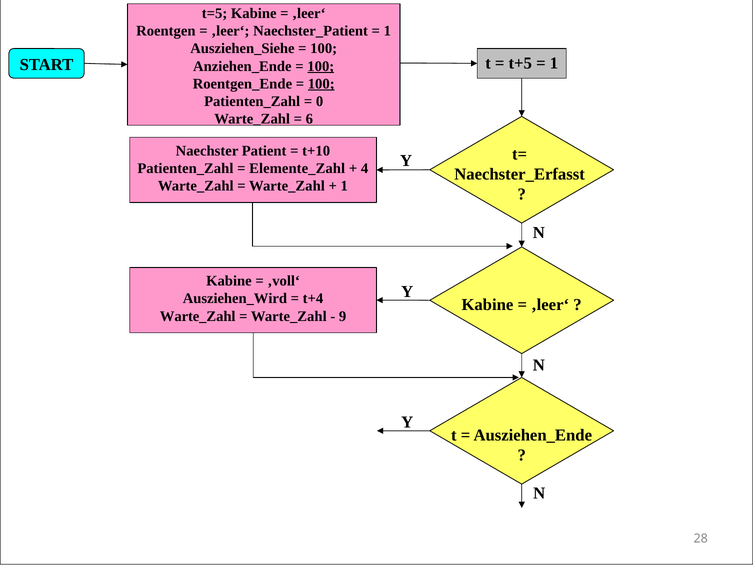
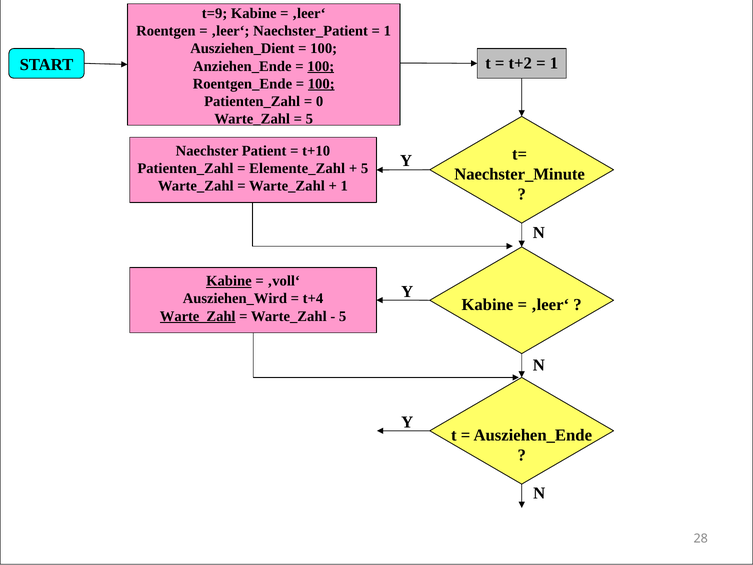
t=5: t=5 -> t=9
Ausziehen_Siehe: Ausziehen_Siehe -> Ausziehen_Dient
t+5: t+5 -> t+2
6 at (309, 119): 6 -> 5
4 at (365, 168): 4 -> 5
Naechster_Erfasst: Naechster_Erfasst -> Naechster_Minute
Kabine at (229, 281) underline: none -> present
Warte_Zahl at (198, 316) underline: none -> present
9 at (343, 316): 9 -> 5
